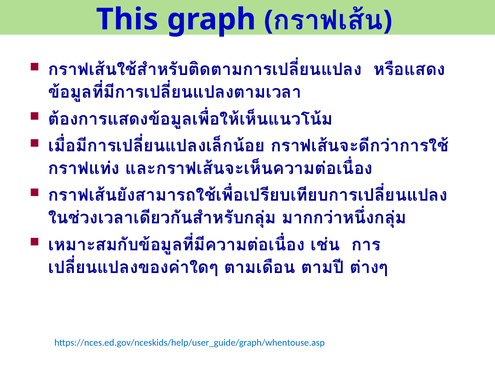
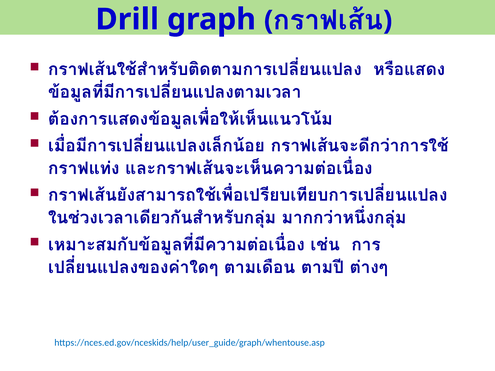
This: This -> Drill
